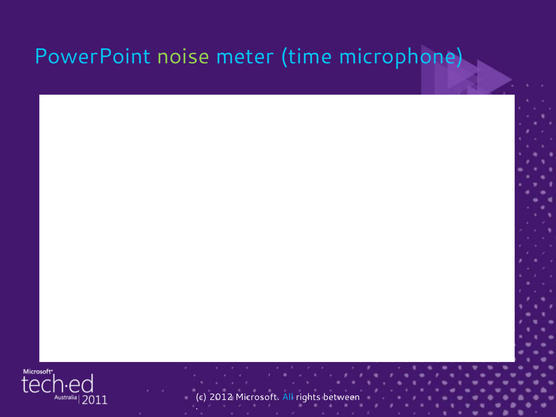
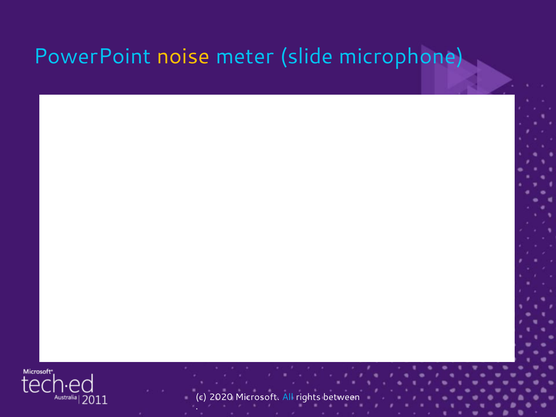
noise colour: light green -> yellow
time: time -> slide
2012: 2012 -> 2020
